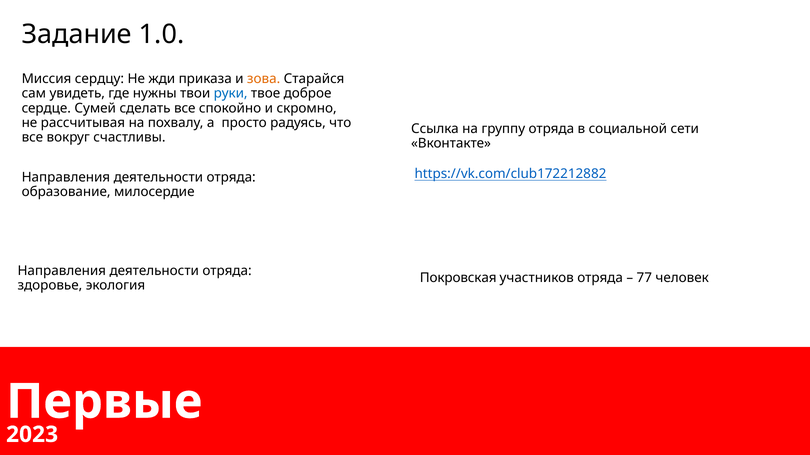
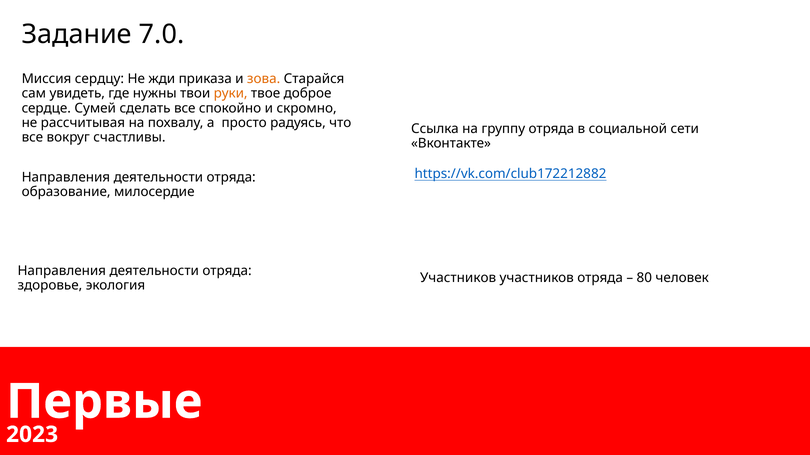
1.0: 1.0 -> 7.0
руки colour: blue -> orange
Покровская at (458, 278): Покровская -> Участников
77: 77 -> 80
